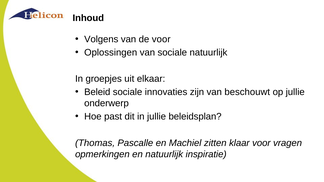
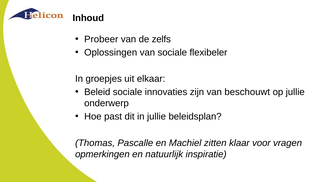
Volgens: Volgens -> Probeer
de voor: voor -> zelfs
sociale natuurlijk: natuurlijk -> flexibeler
